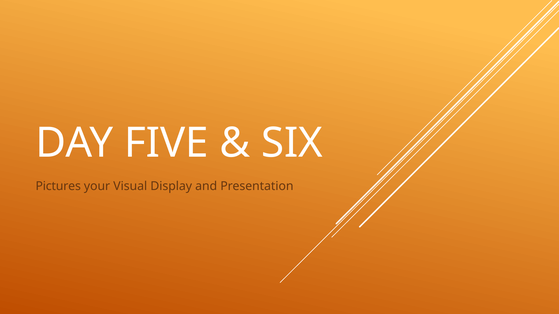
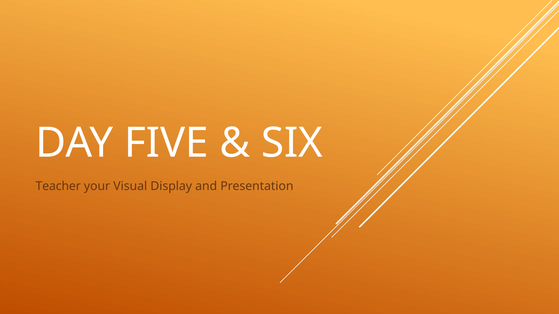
Pictures: Pictures -> Teacher
